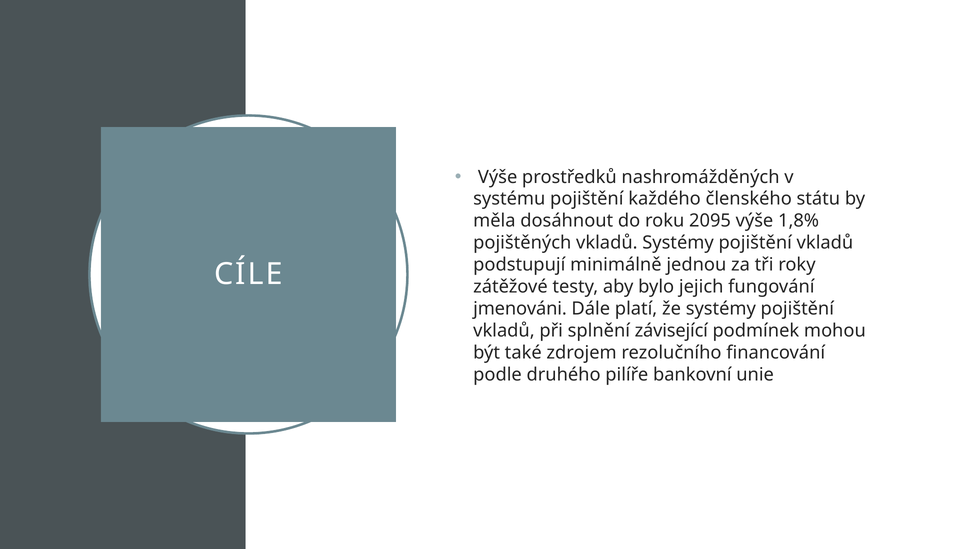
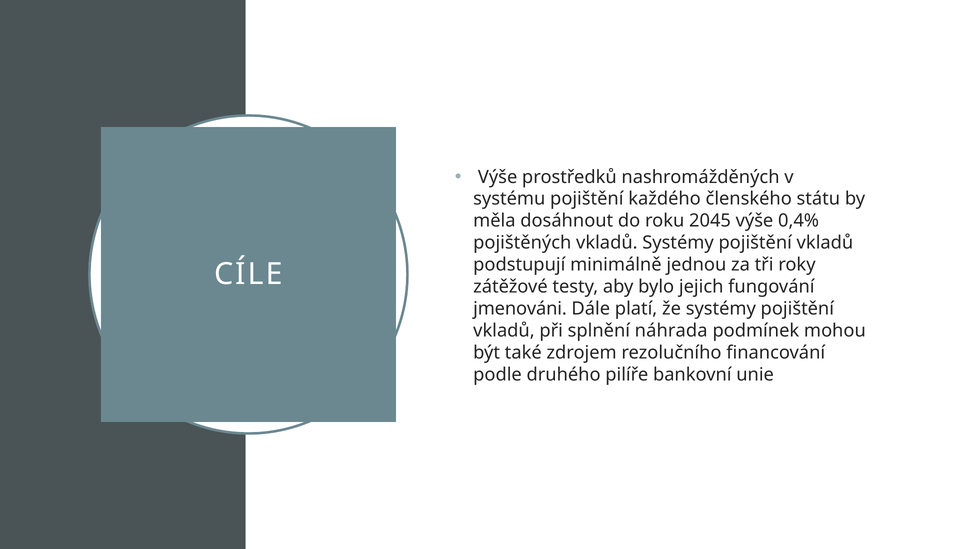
2095: 2095 -> 2045
1,8%: 1,8% -> 0,4%
závisející: závisející -> náhrada
